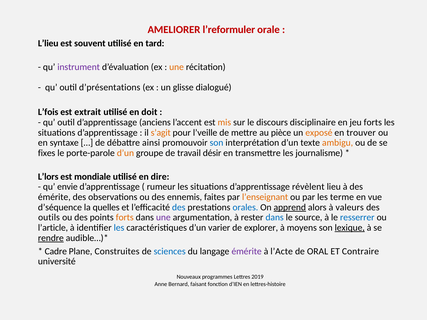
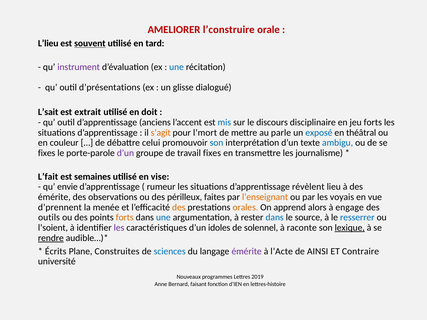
l’reformuler: l’reformuler -> l’construire
souvent underline: none -> present
une at (177, 67) colour: orange -> blue
L’fois: L’fois -> L’sait
mis colour: orange -> blue
l’veille: l’veille -> l’mort
pièce: pièce -> parle
exposé colour: orange -> blue
trouver: trouver -> théâtral
syntaxe: syntaxe -> couleur
ainsi: ainsi -> celui
ambigu colour: orange -> blue
d’un at (125, 153) colour: orange -> purple
travail désir: désir -> fixes
L’lors: L’lors -> L’fait
mondiale: mondiale -> semaines
dire: dire -> vise
ennemis: ennemis -> périlleux
terme: terme -> voyais
d’séquence: d’séquence -> d’prennent
quelles: quelles -> menée
des at (179, 207) colour: blue -> orange
orales colour: blue -> orange
apprend underline: present -> none
valeurs: valeurs -> engage
une at (163, 218) colour: purple -> blue
l’article: l’article -> l’soient
les at (119, 228) colour: blue -> purple
varier: varier -> idoles
explorer: explorer -> solennel
moyens: moyens -> raconte
Cadre: Cadre -> Écrits
ORAL: ORAL -> AINSI
